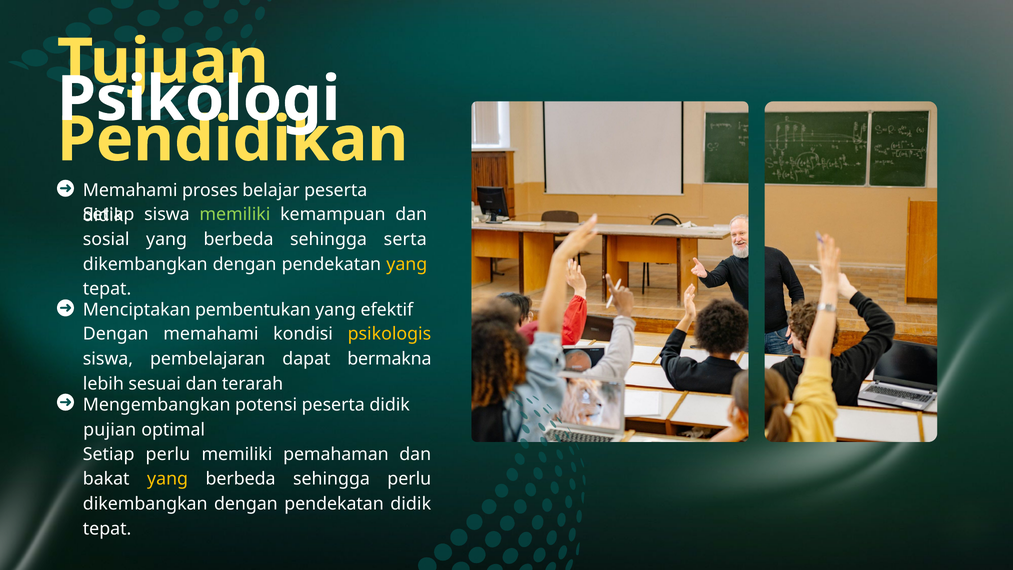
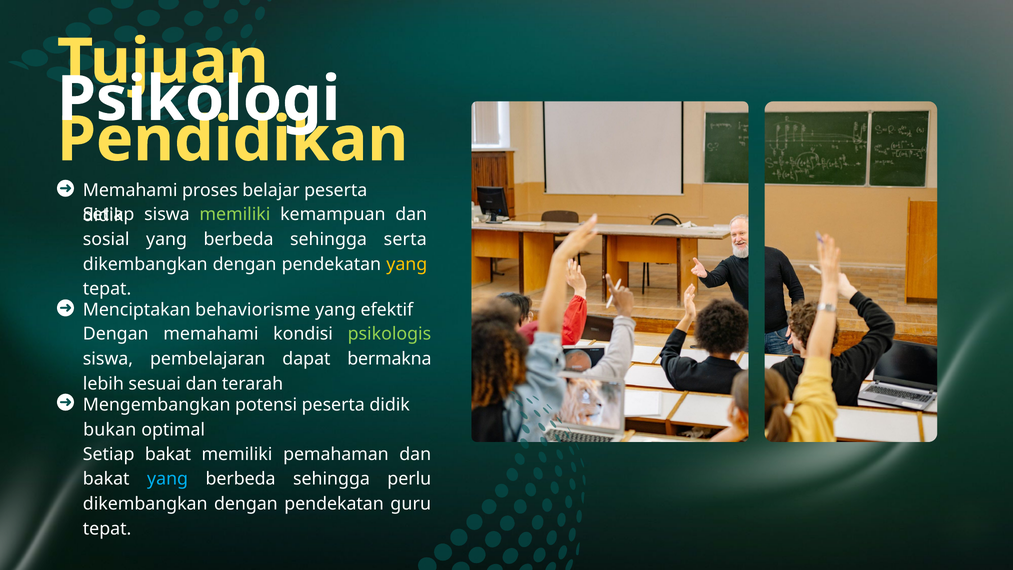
pembentukan: pembentukan -> behaviorisme
psikologis colour: yellow -> light green
pujian: pujian -> bukan
Setiap perlu: perlu -> bakat
yang at (168, 479) colour: yellow -> light blue
pendekatan didik: didik -> guru
